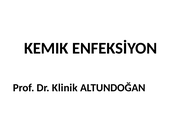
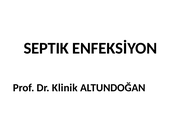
KEMIK: KEMIK -> SEPTIK
